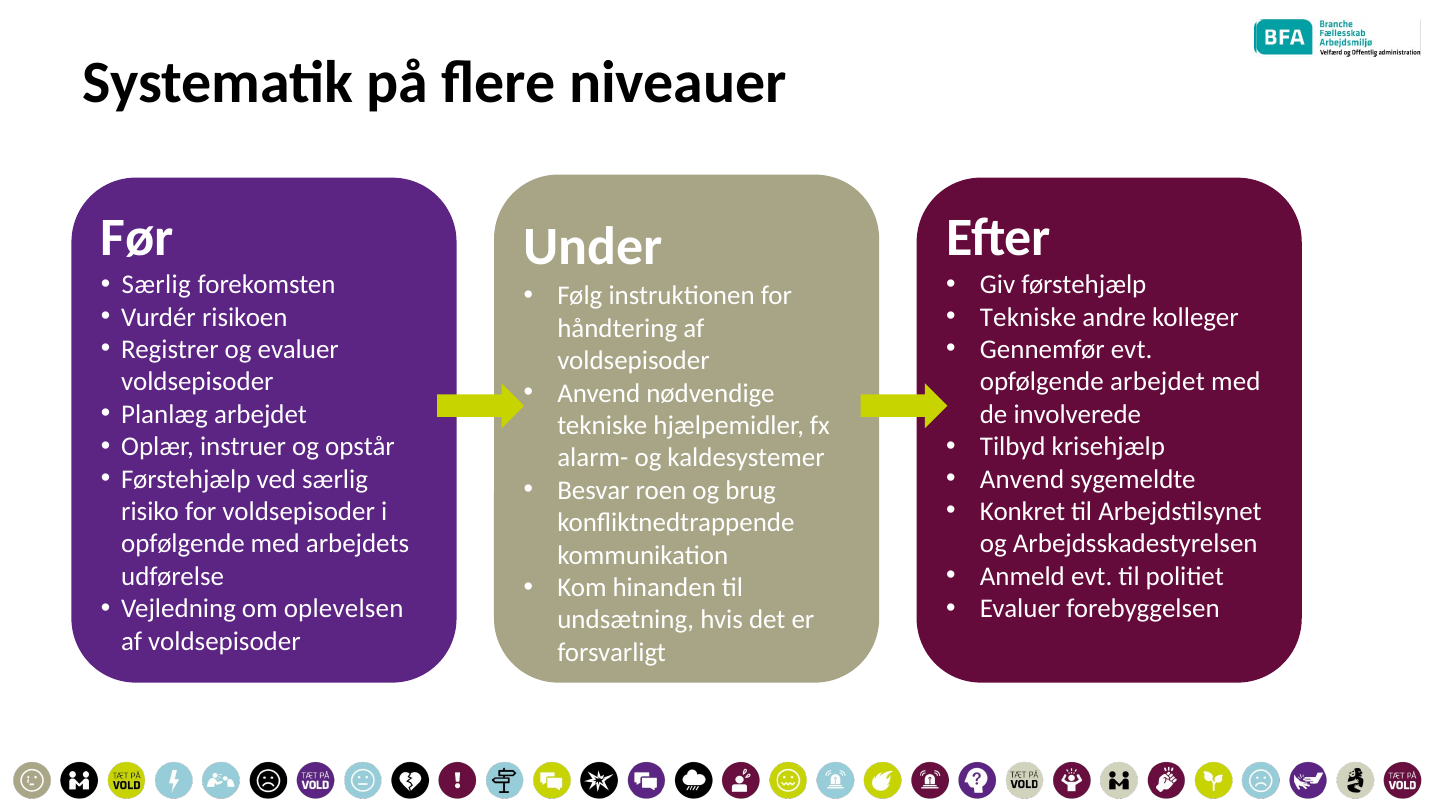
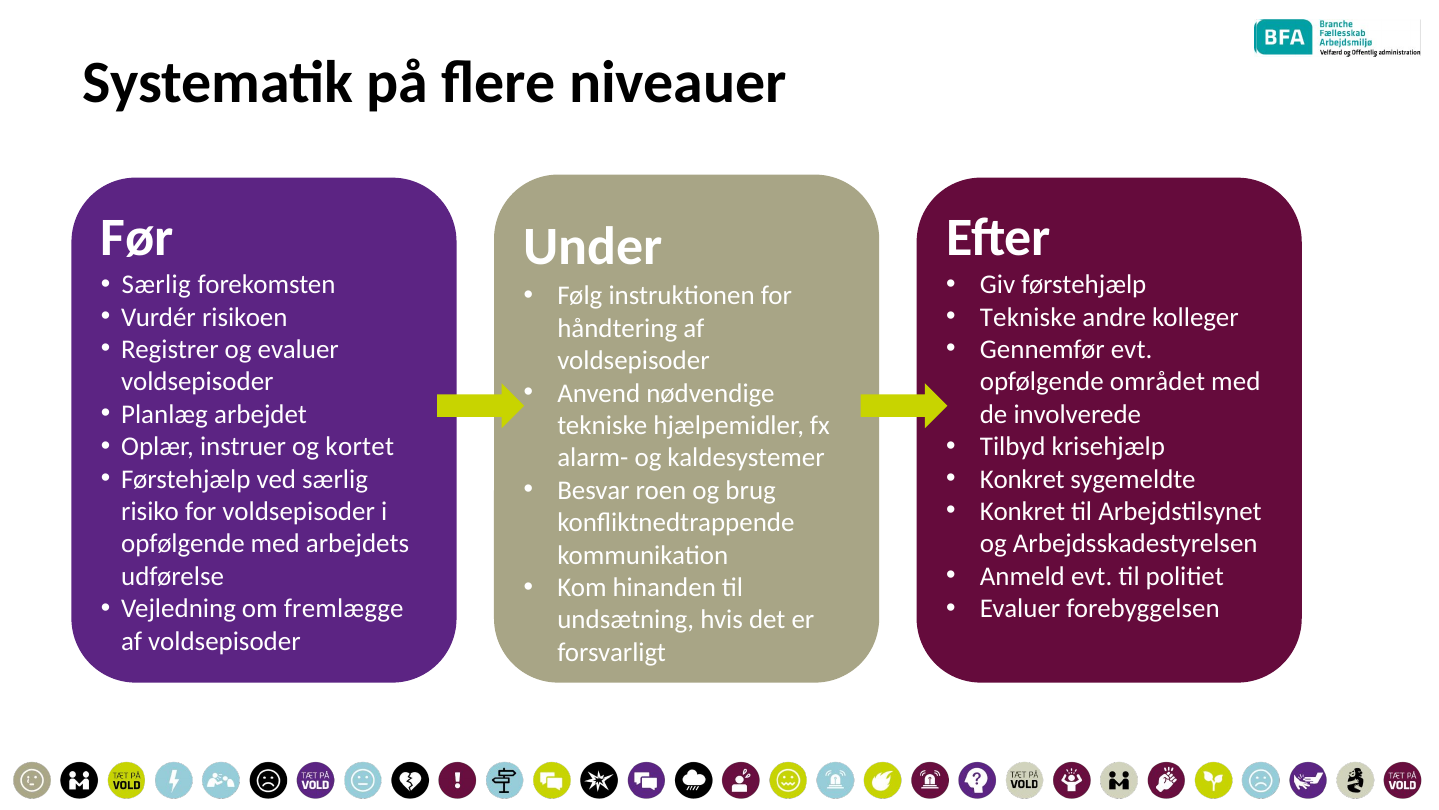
opfølgende arbejdet: arbejdet -> området
opstår: opstår -> kortet
Anvend at (1022, 479): Anvend -> Konkret
oplevelsen: oplevelsen -> fremlægge
